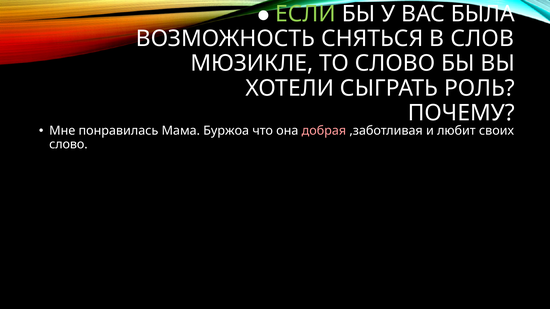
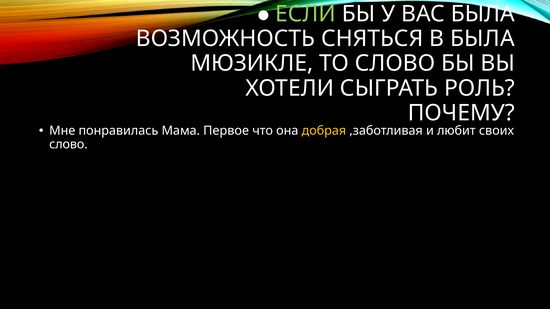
В СЛОВ: СЛОВ -> БЫЛА
Буржоа: Буржоа -> Первое
добрая colour: pink -> yellow
